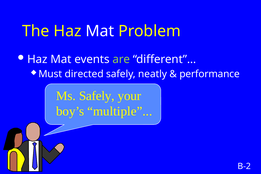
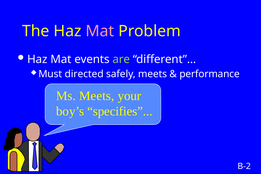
Mat at (100, 31) colour: white -> pink
safely neatly: neatly -> meets
Ms Safely: Safely -> Meets
multiple: multiple -> specifies
